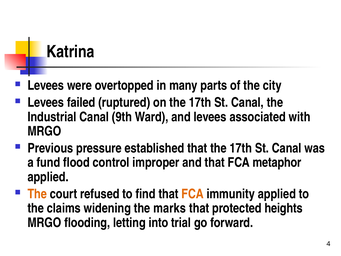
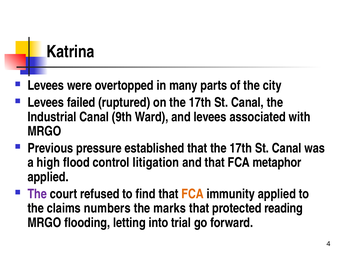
fund: fund -> high
improper: improper -> litigation
The at (37, 194) colour: orange -> purple
widening: widening -> numbers
heights: heights -> reading
